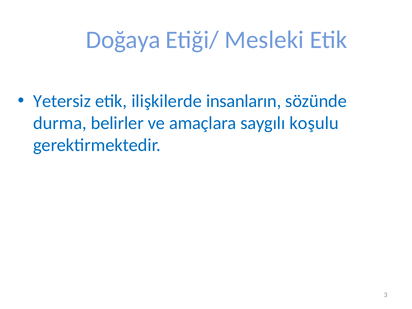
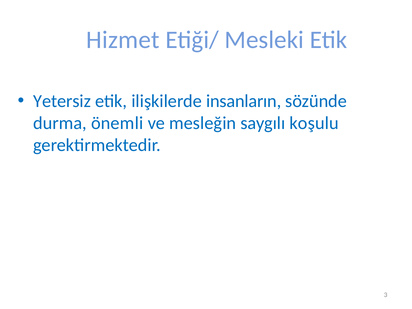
Doğaya: Doğaya -> Hizmet
belirler: belirler -> önemli
amaçlara: amaçlara -> mesleğin
